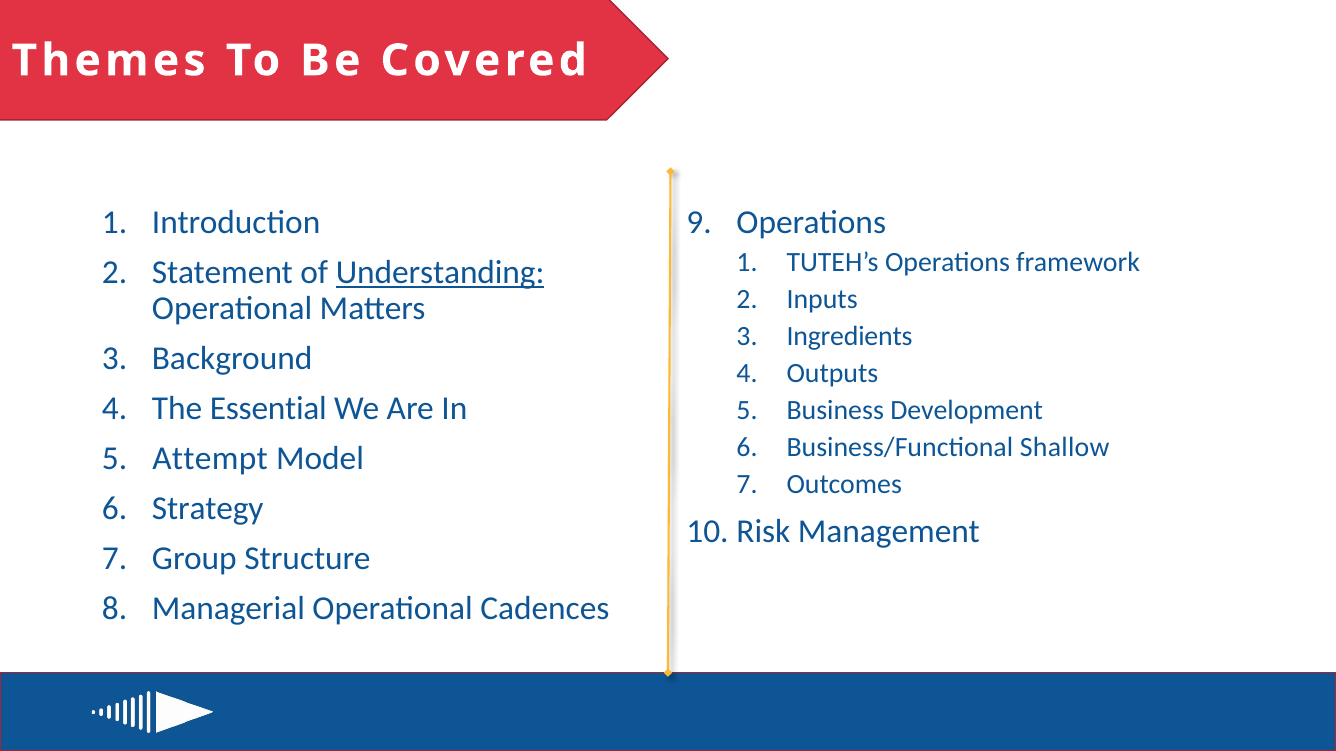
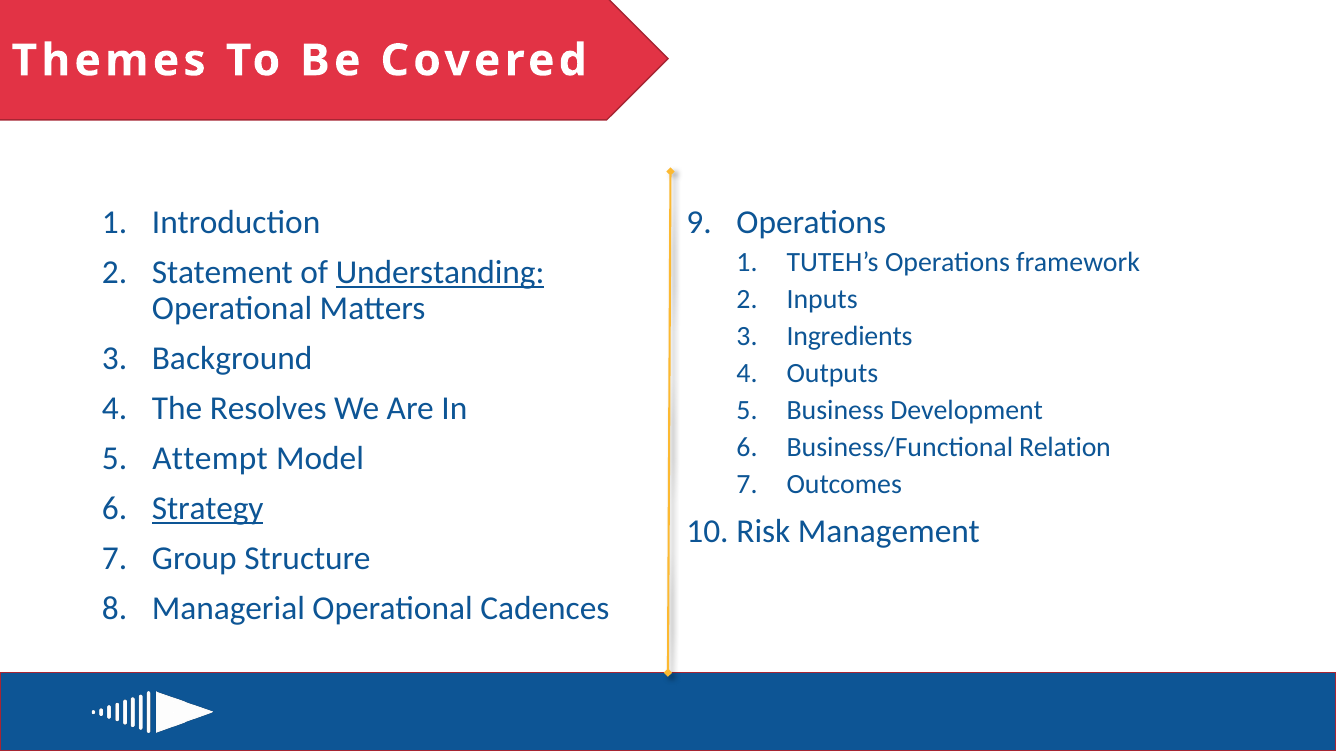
Essential: Essential -> Resolves
Shallow: Shallow -> Relation
Strategy underline: none -> present
